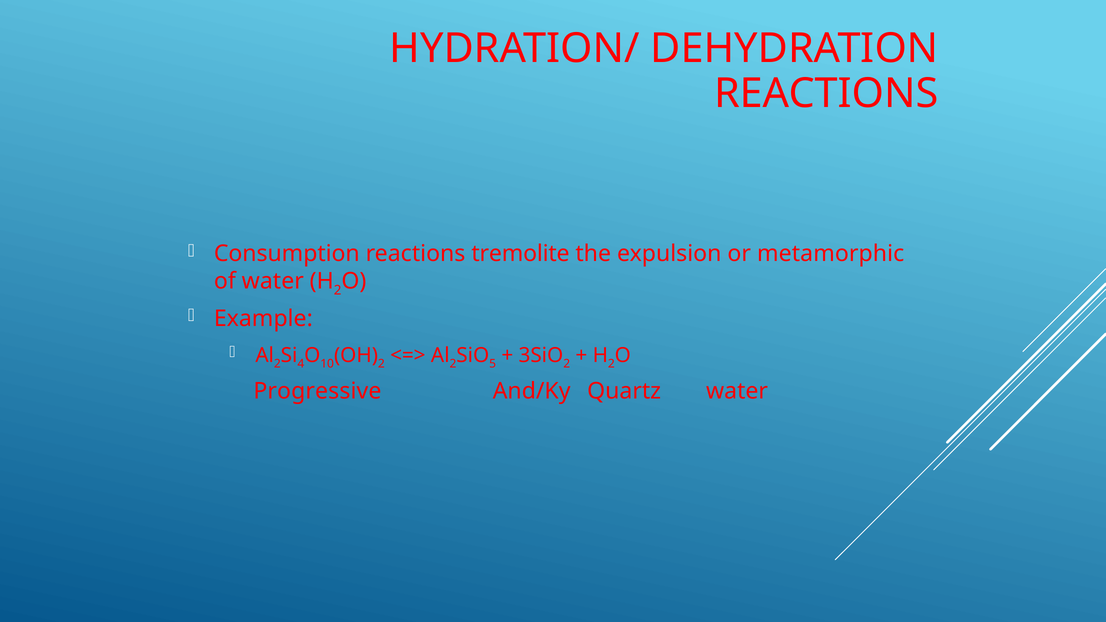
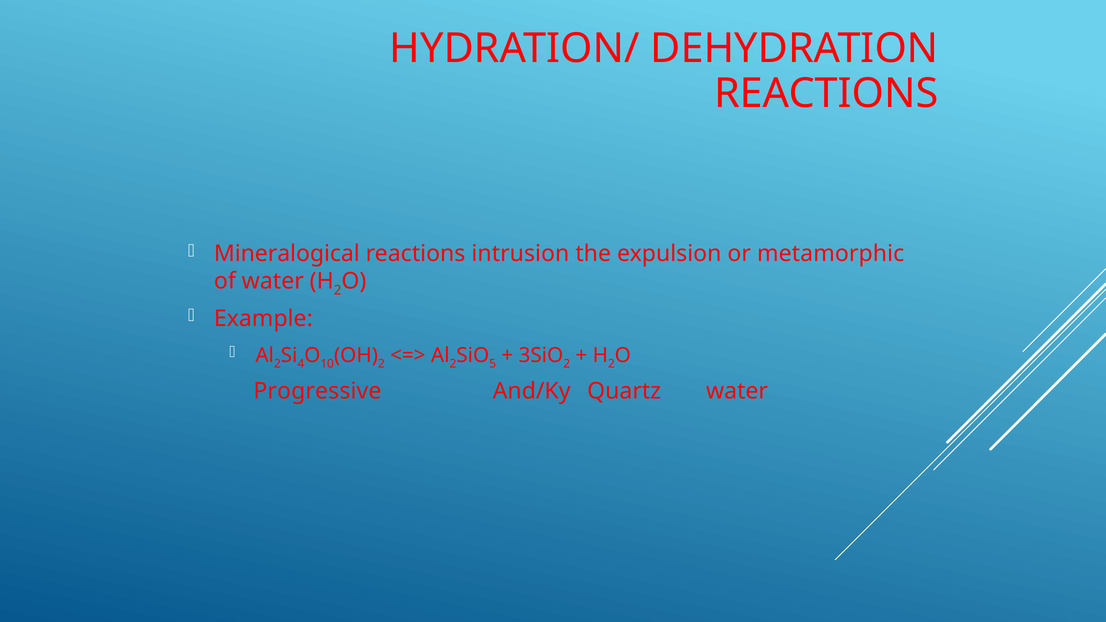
Consumption: Consumption -> Mineralogical
tremolite: tremolite -> intrusion
